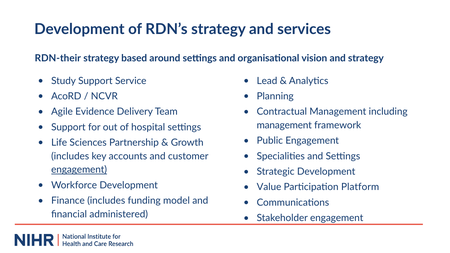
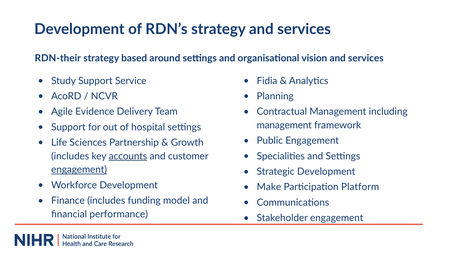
vision and strategy: strategy -> services
Lead: Lead -> Fidia
accounts underline: none -> present
Value: Value -> Make
administered: administered -> performance
